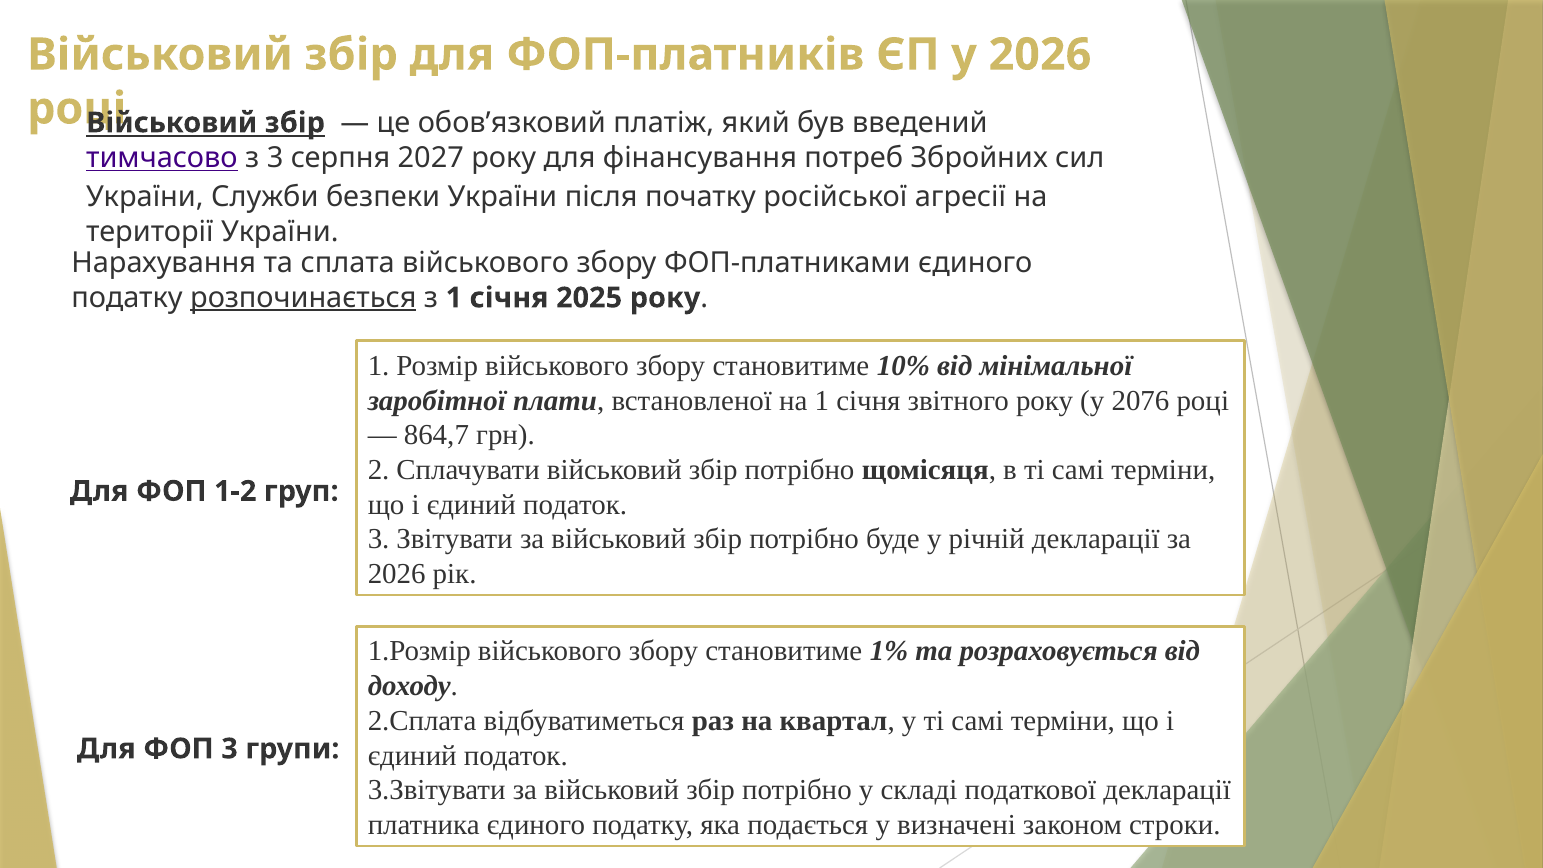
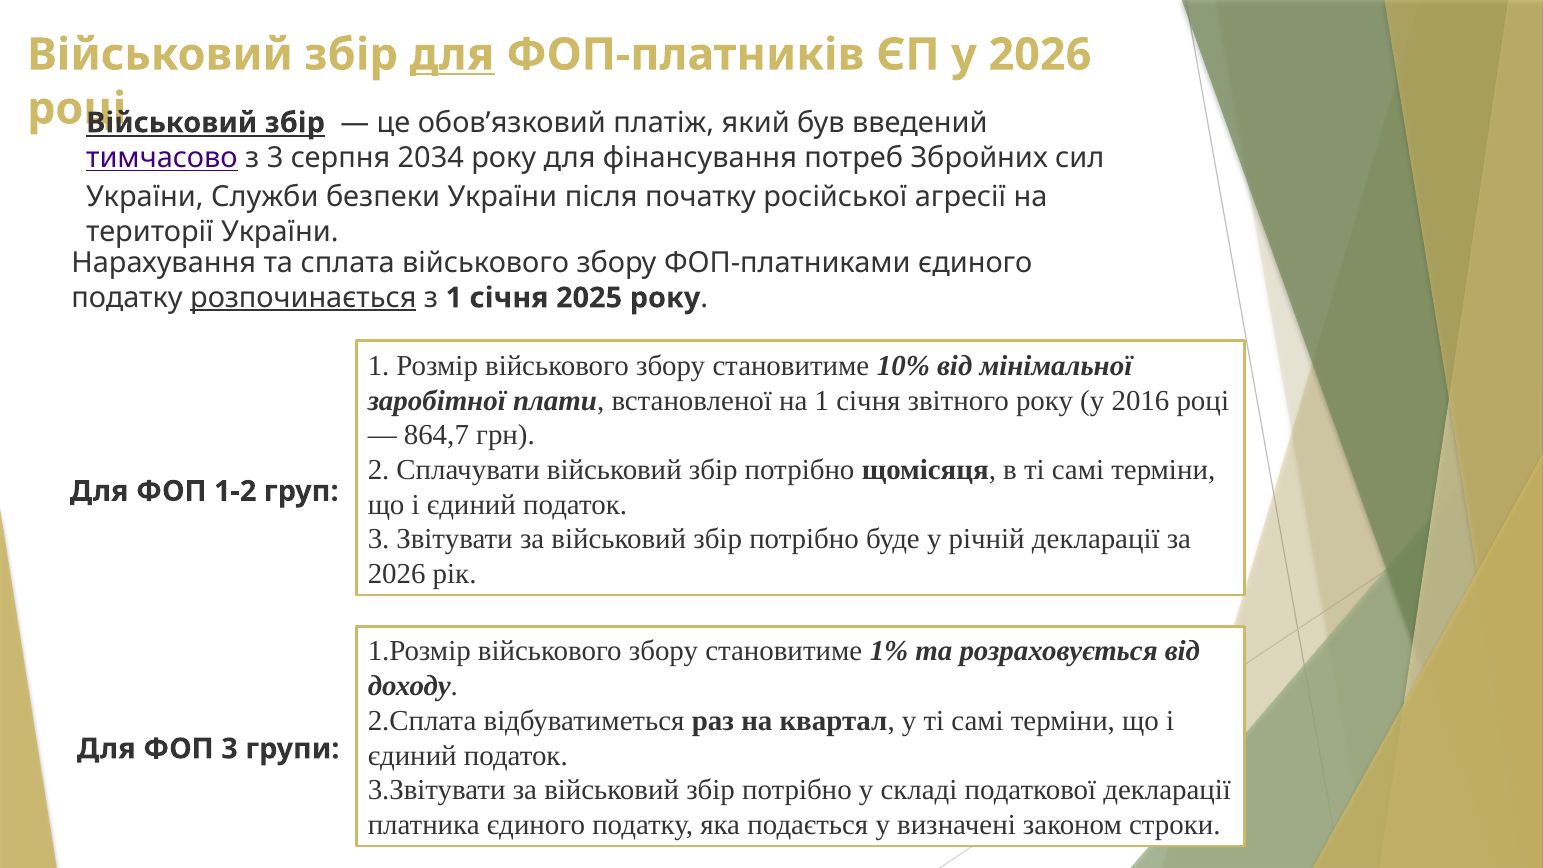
для at (452, 55) underline: none -> present
2027: 2027 -> 2034
2076: 2076 -> 2016
